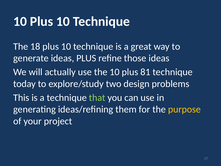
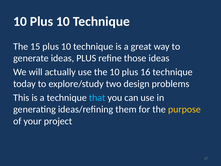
18: 18 -> 15
81: 81 -> 16
that colour: light green -> light blue
